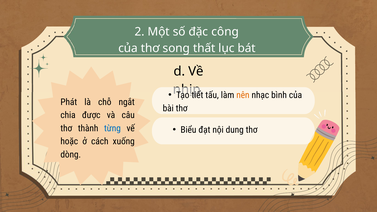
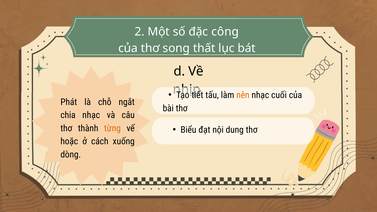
bình: bình -> cuối
chia được: được -> nhạc
từng colour: blue -> orange
